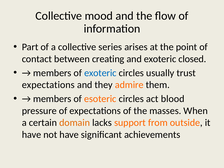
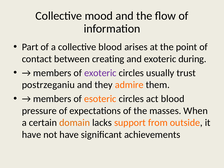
collective series: series -> blood
closed: closed -> during
exoteric at (100, 73) colour: blue -> purple
expectations at (48, 85): expectations -> postrzeganiu
